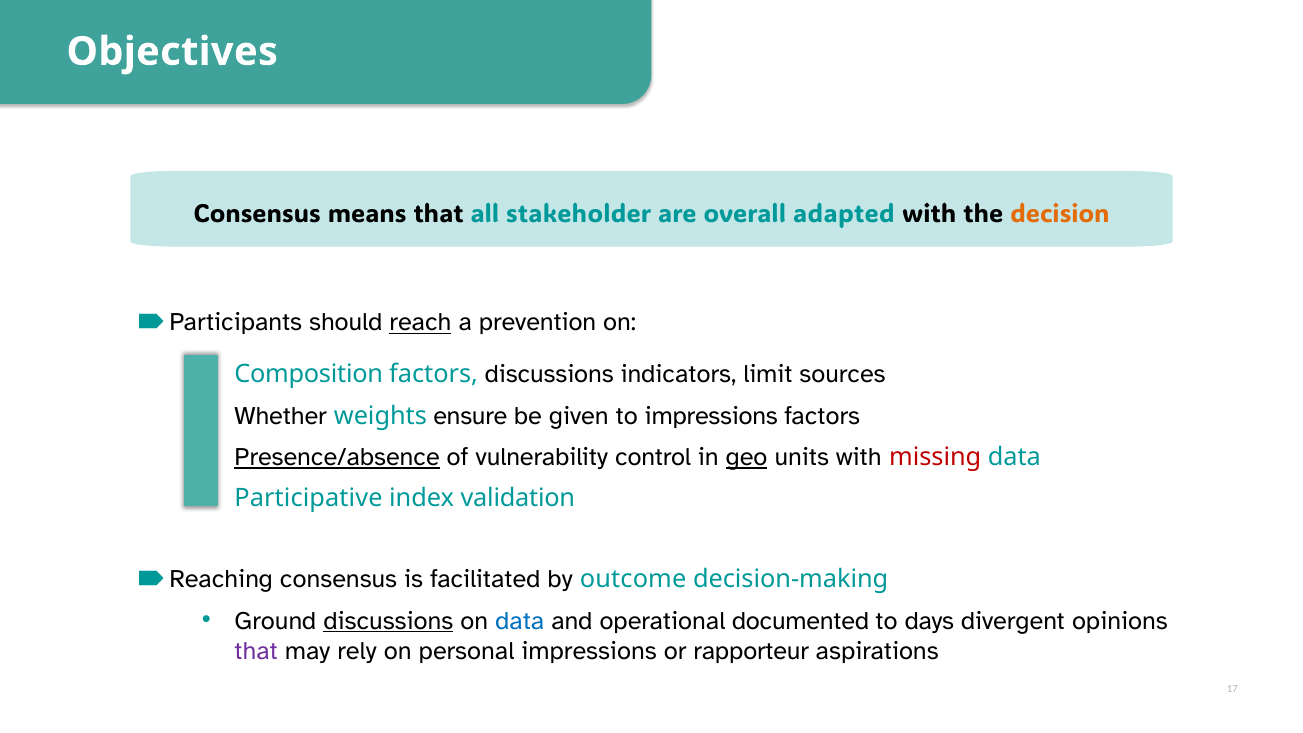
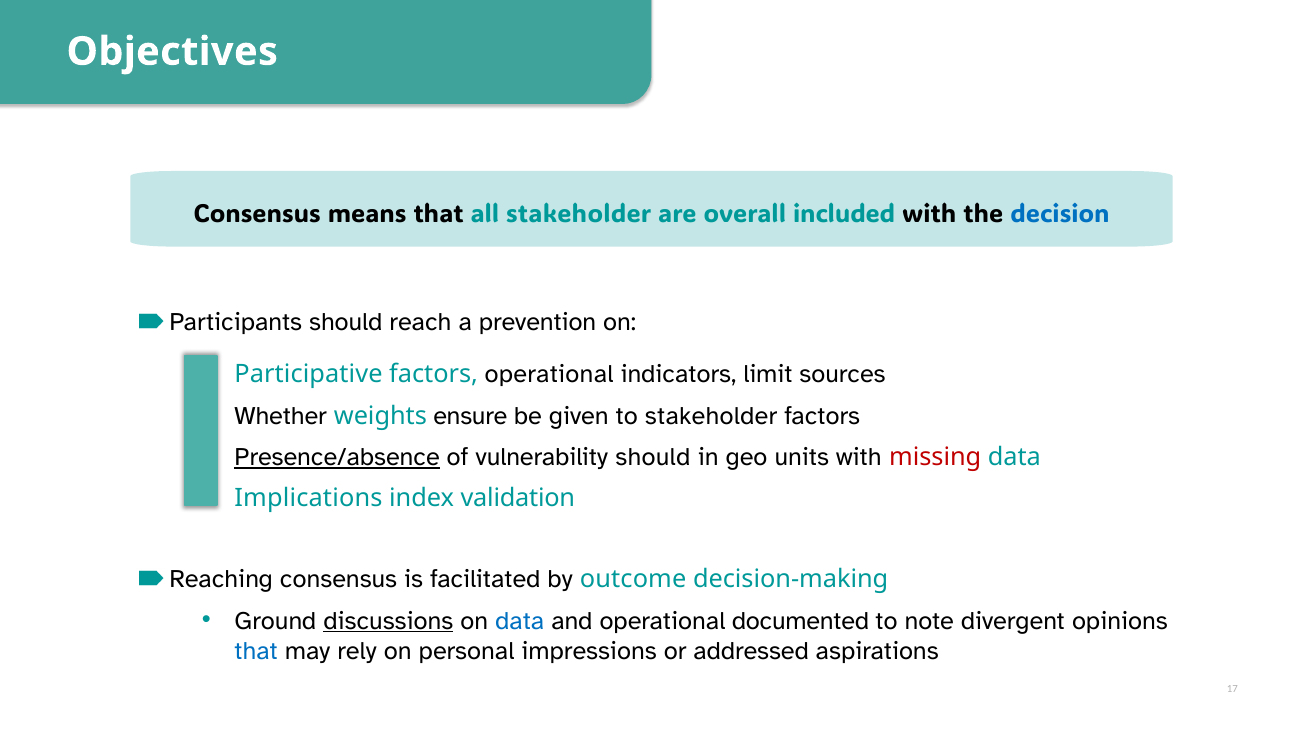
adapted: adapted -> included
decision colour: orange -> blue
reach underline: present -> none
Composition: Composition -> Participative
factors discussions: discussions -> operational
to impressions: impressions -> stakeholder
vulnerability control: control -> should
geo underline: present -> none
Participative: Participative -> Implications
days: days -> note
that at (256, 651) colour: purple -> blue
rapporteur: rapporteur -> addressed
